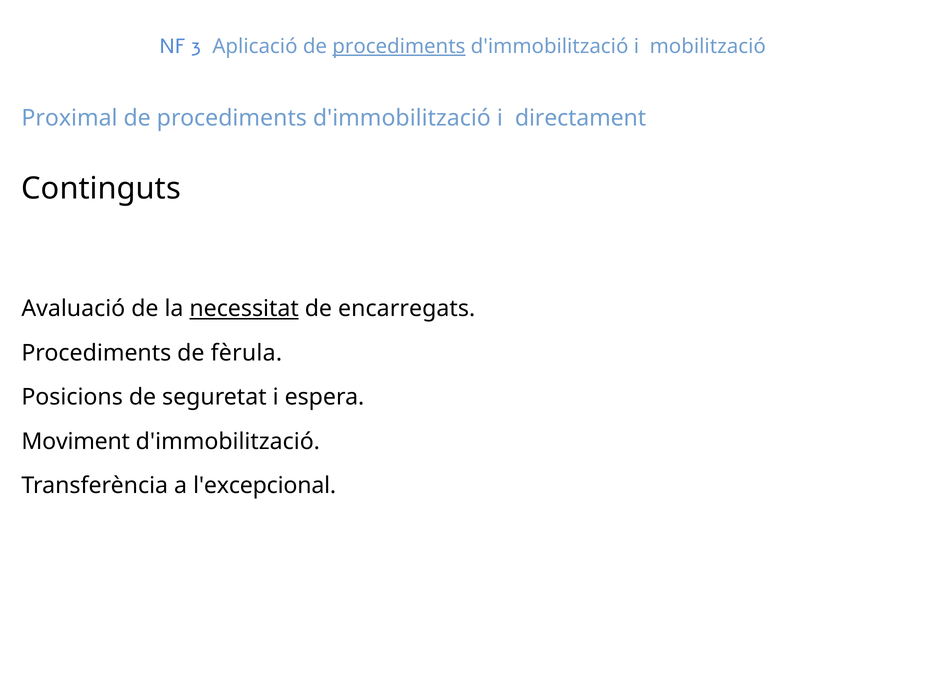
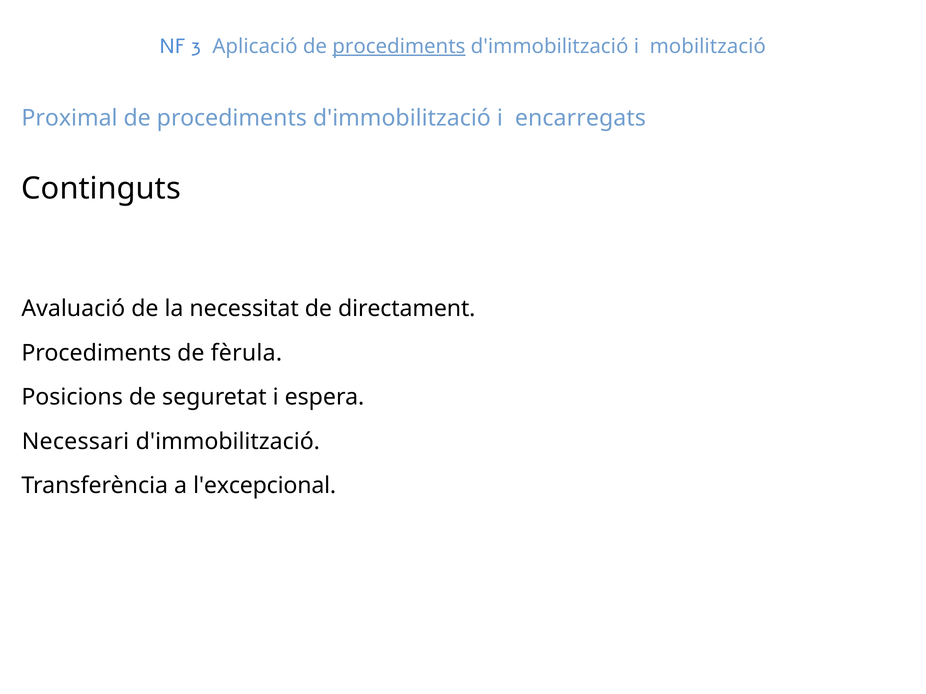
directament: directament -> encarregats
necessitat underline: present -> none
encarregats: encarregats -> directament
Moviment: Moviment -> Necessari
